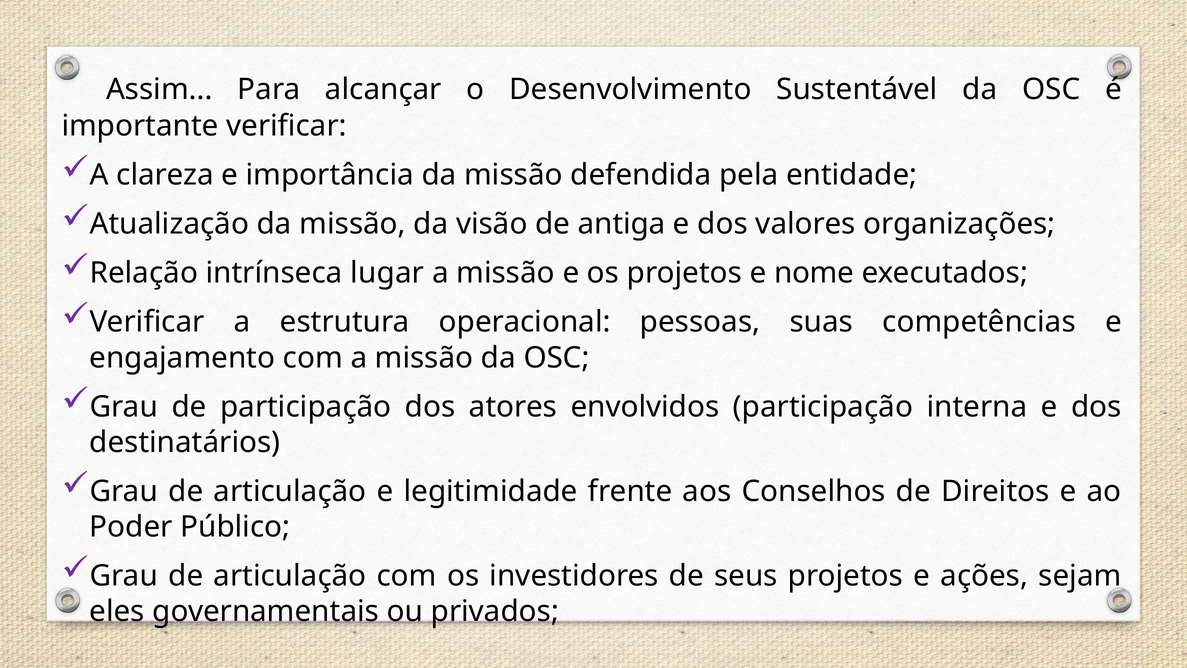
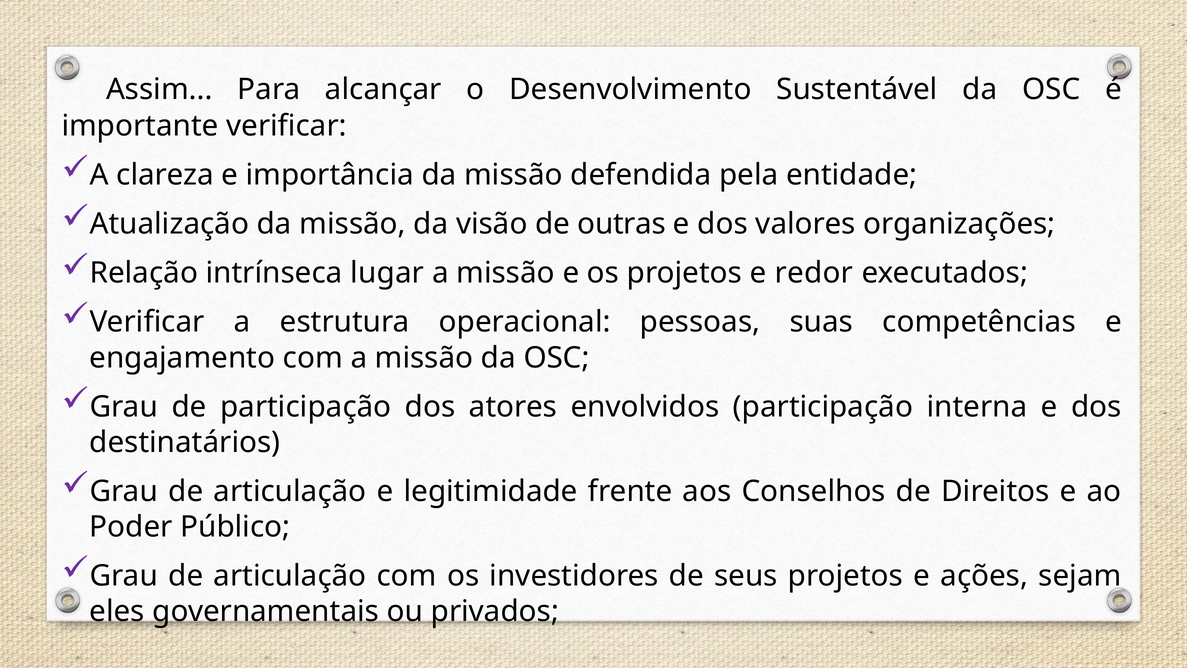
antiga: antiga -> outras
nome: nome -> redor
